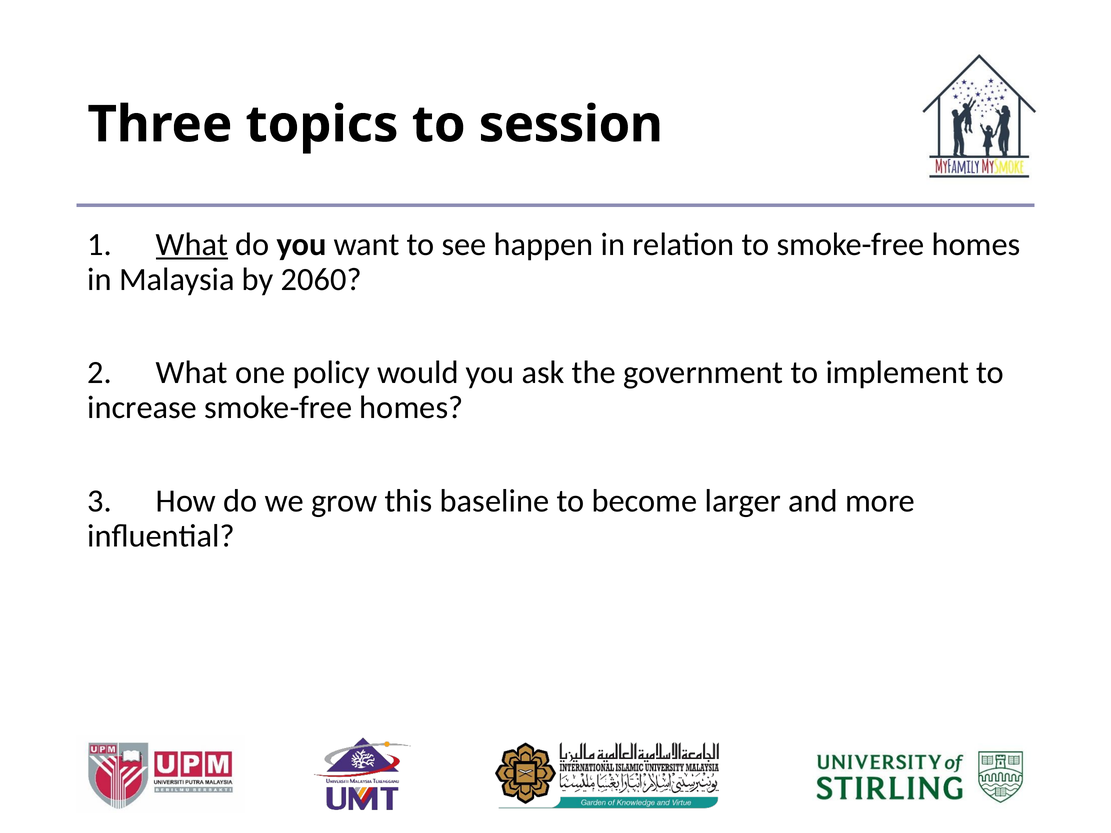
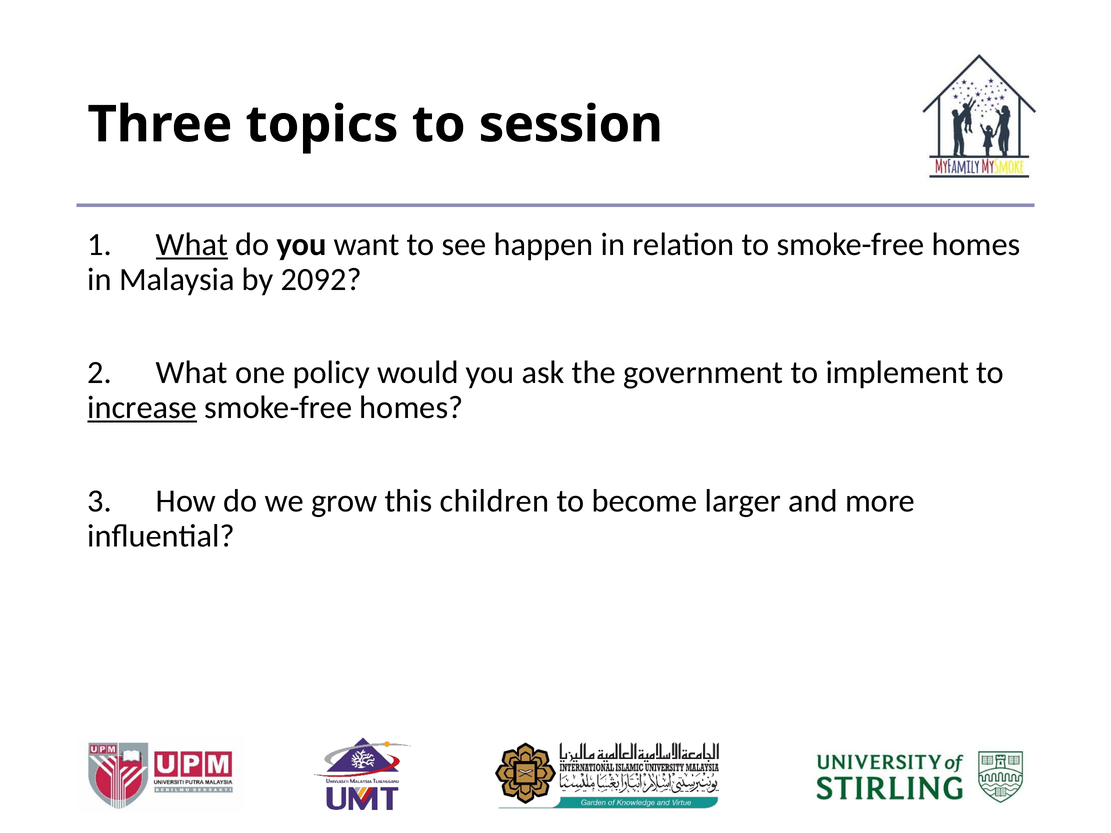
2060: 2060 -> 2092
increase underline: none -> present
baseline: baseline -> children
